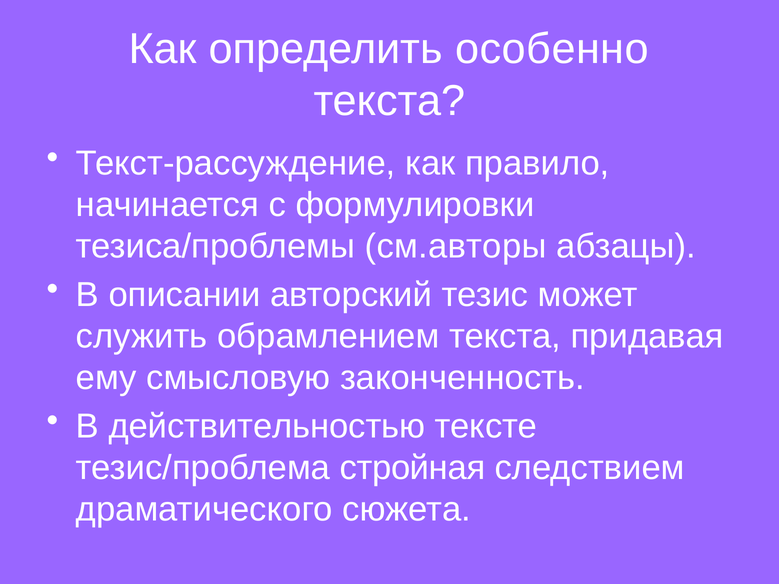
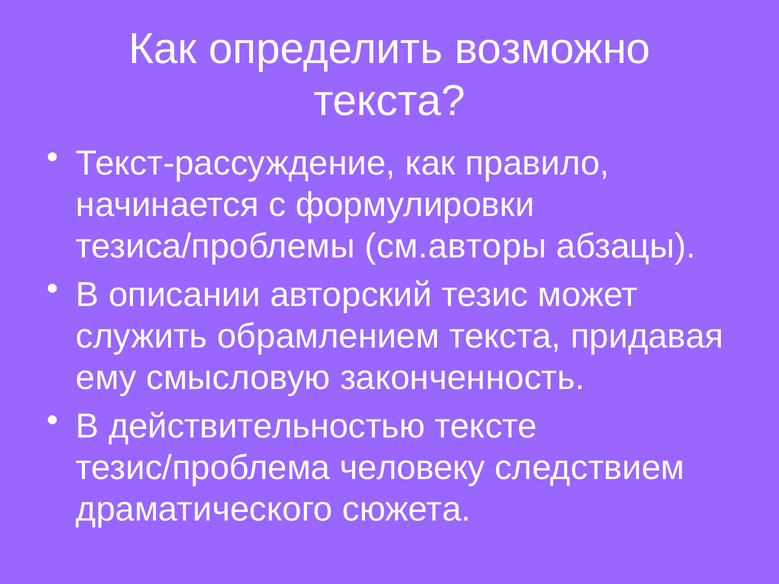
особенно: особенно -> возможно
стройная: стройная -> человеку
